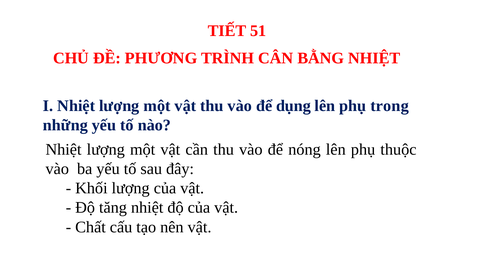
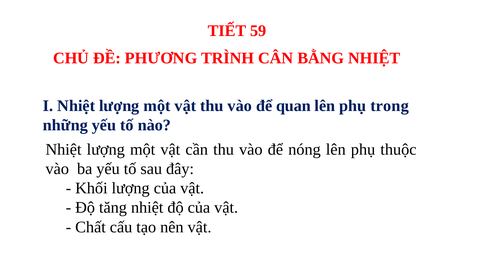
51: 51 -> 59
dụng: dụng -> quan
